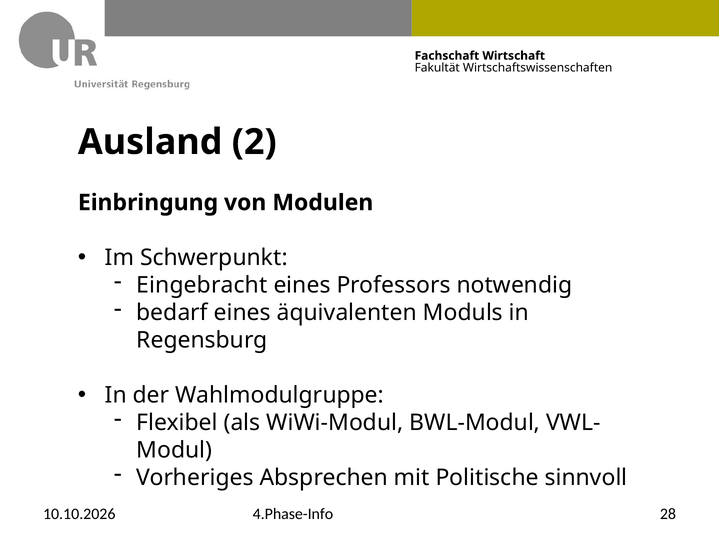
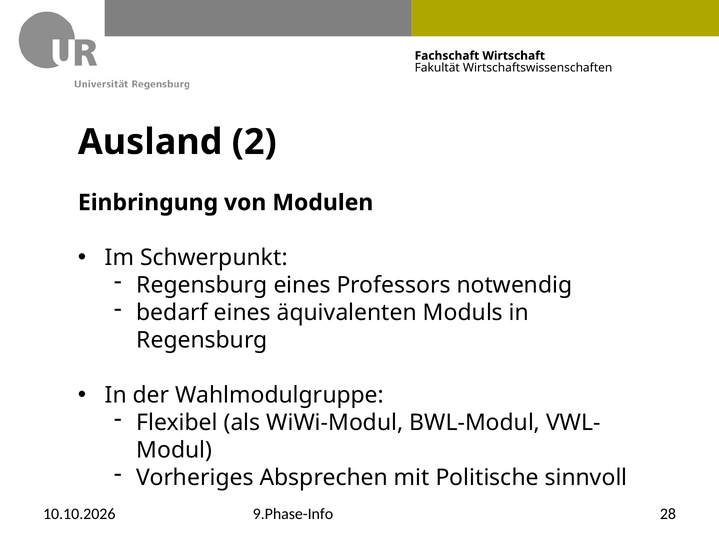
Eingebracht at (202, 285): Eingebracht -> Regensburg
4.Phase-Info: 4.Phase-Info -> 9.Phase-Info
